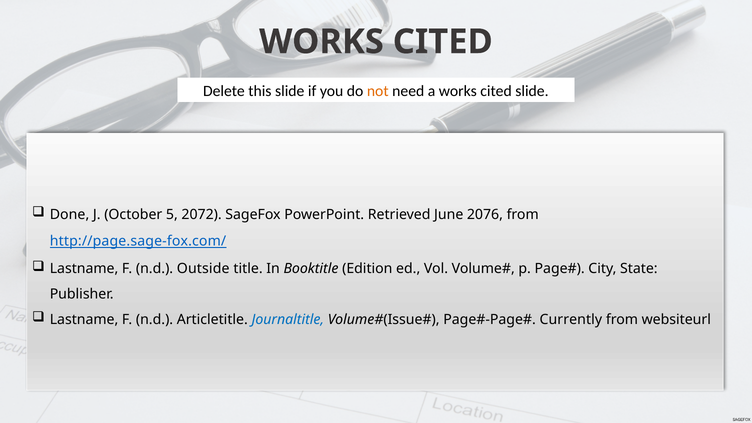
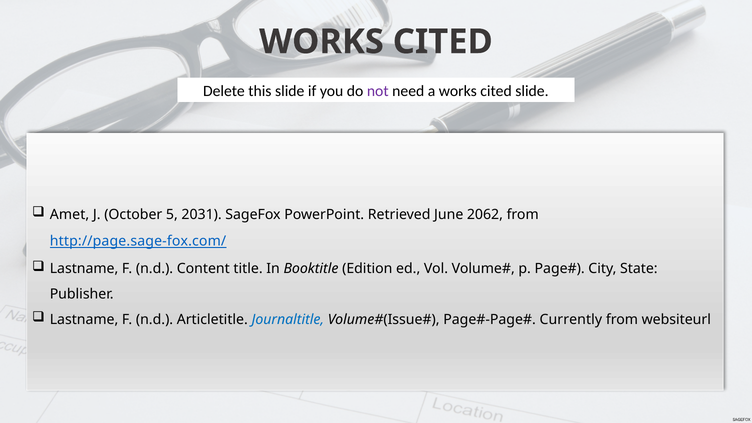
not colour: orange -> purple
Done: Done -> Amet
2072: 2072 -> 2031
2076: 2076 -> 2062
Outside: Outside -> Content
